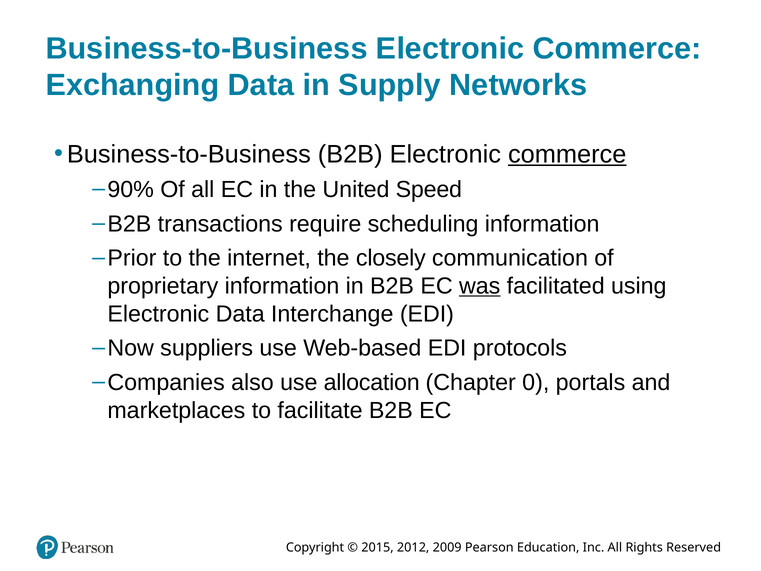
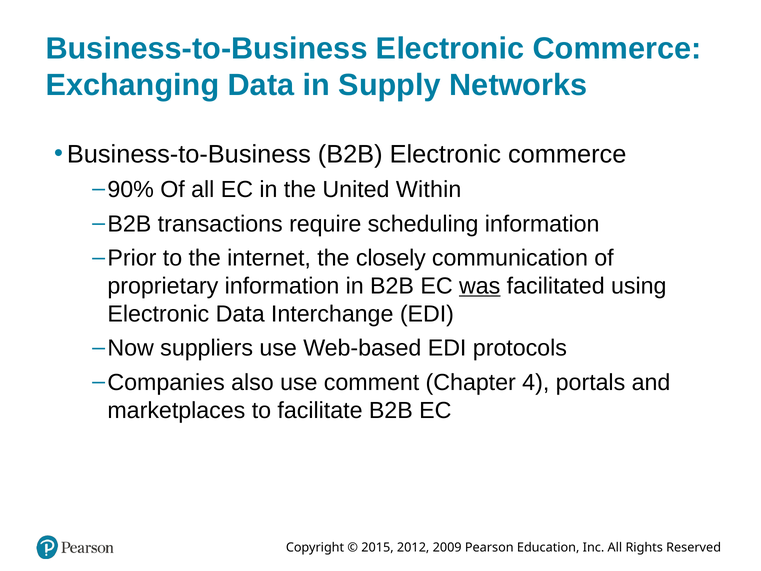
commerce at (567, 154) underline: present -> none
Speed: Speed -> Within
allocation: allocation -> comment
0: 0 -> 4
